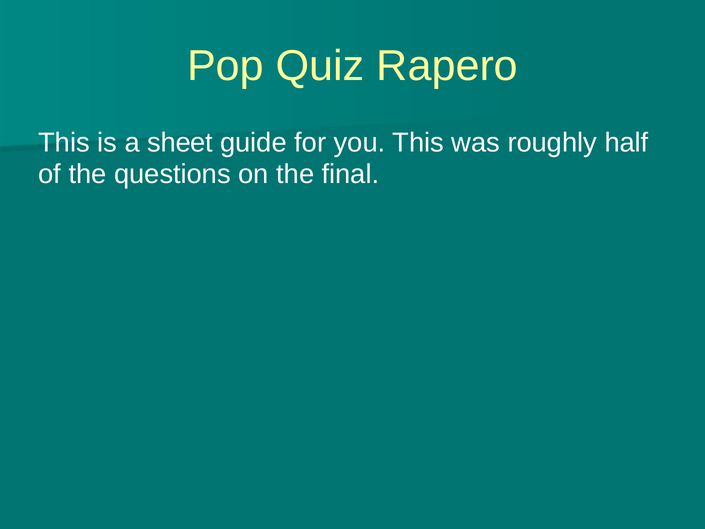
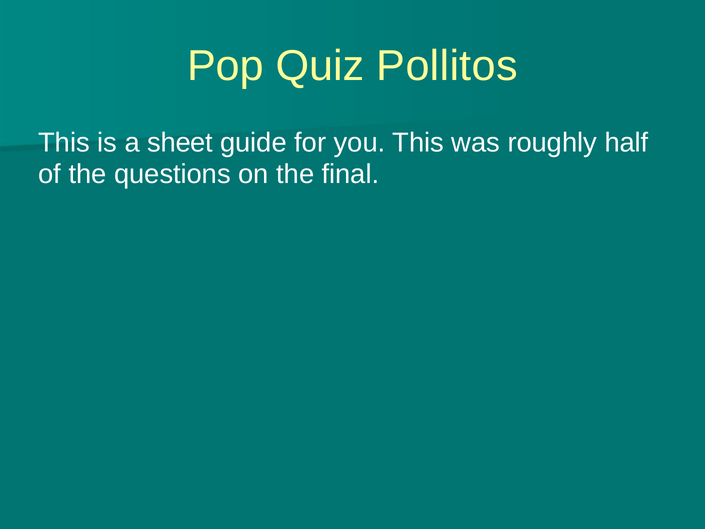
Rapero: Rapero -> Pollitos
